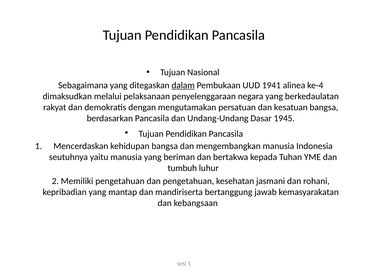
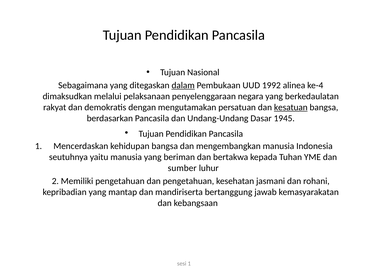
1941: 1941 -> 1992
kesatuan underline: none -> present
tumbuh: tumbuh -> sumber
